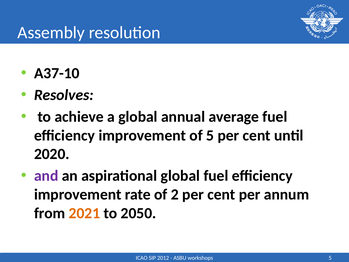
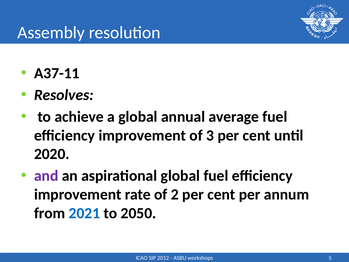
A37-10: A37-10 -> A37-11
of 5: 5 -> 3
2021 colour: orange -> blue
